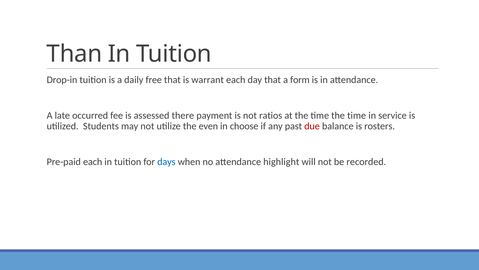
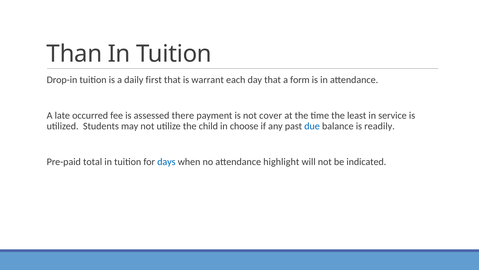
free: free -> first
ratios: ratios -> cover
time the time: time -> least
even: even -> child
due colour: red -> blue
rosters: rosters -> readily
Pre-paid each: each -> total
recorded: recorded -> indicated
